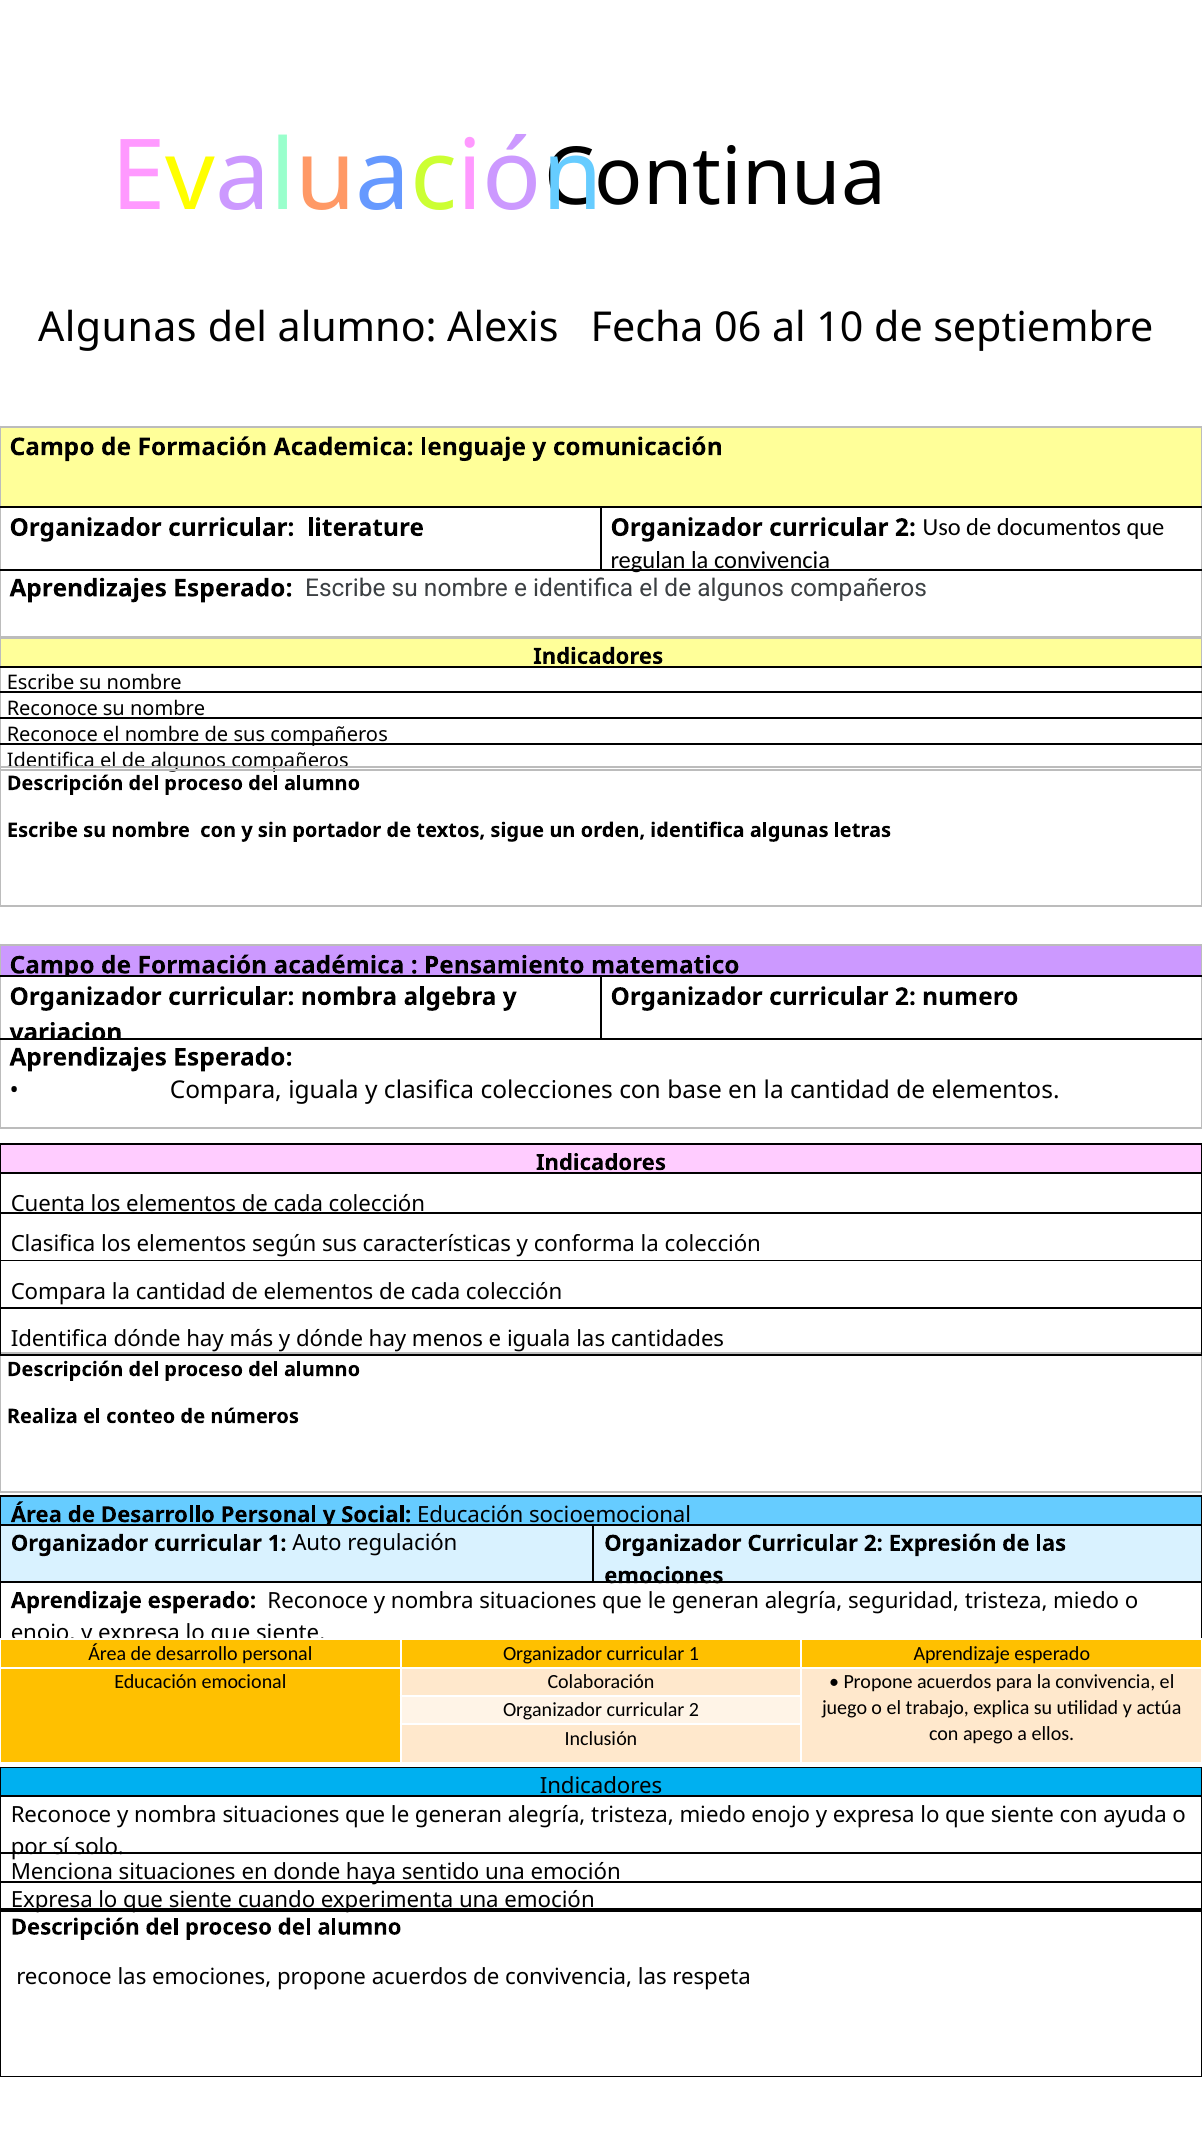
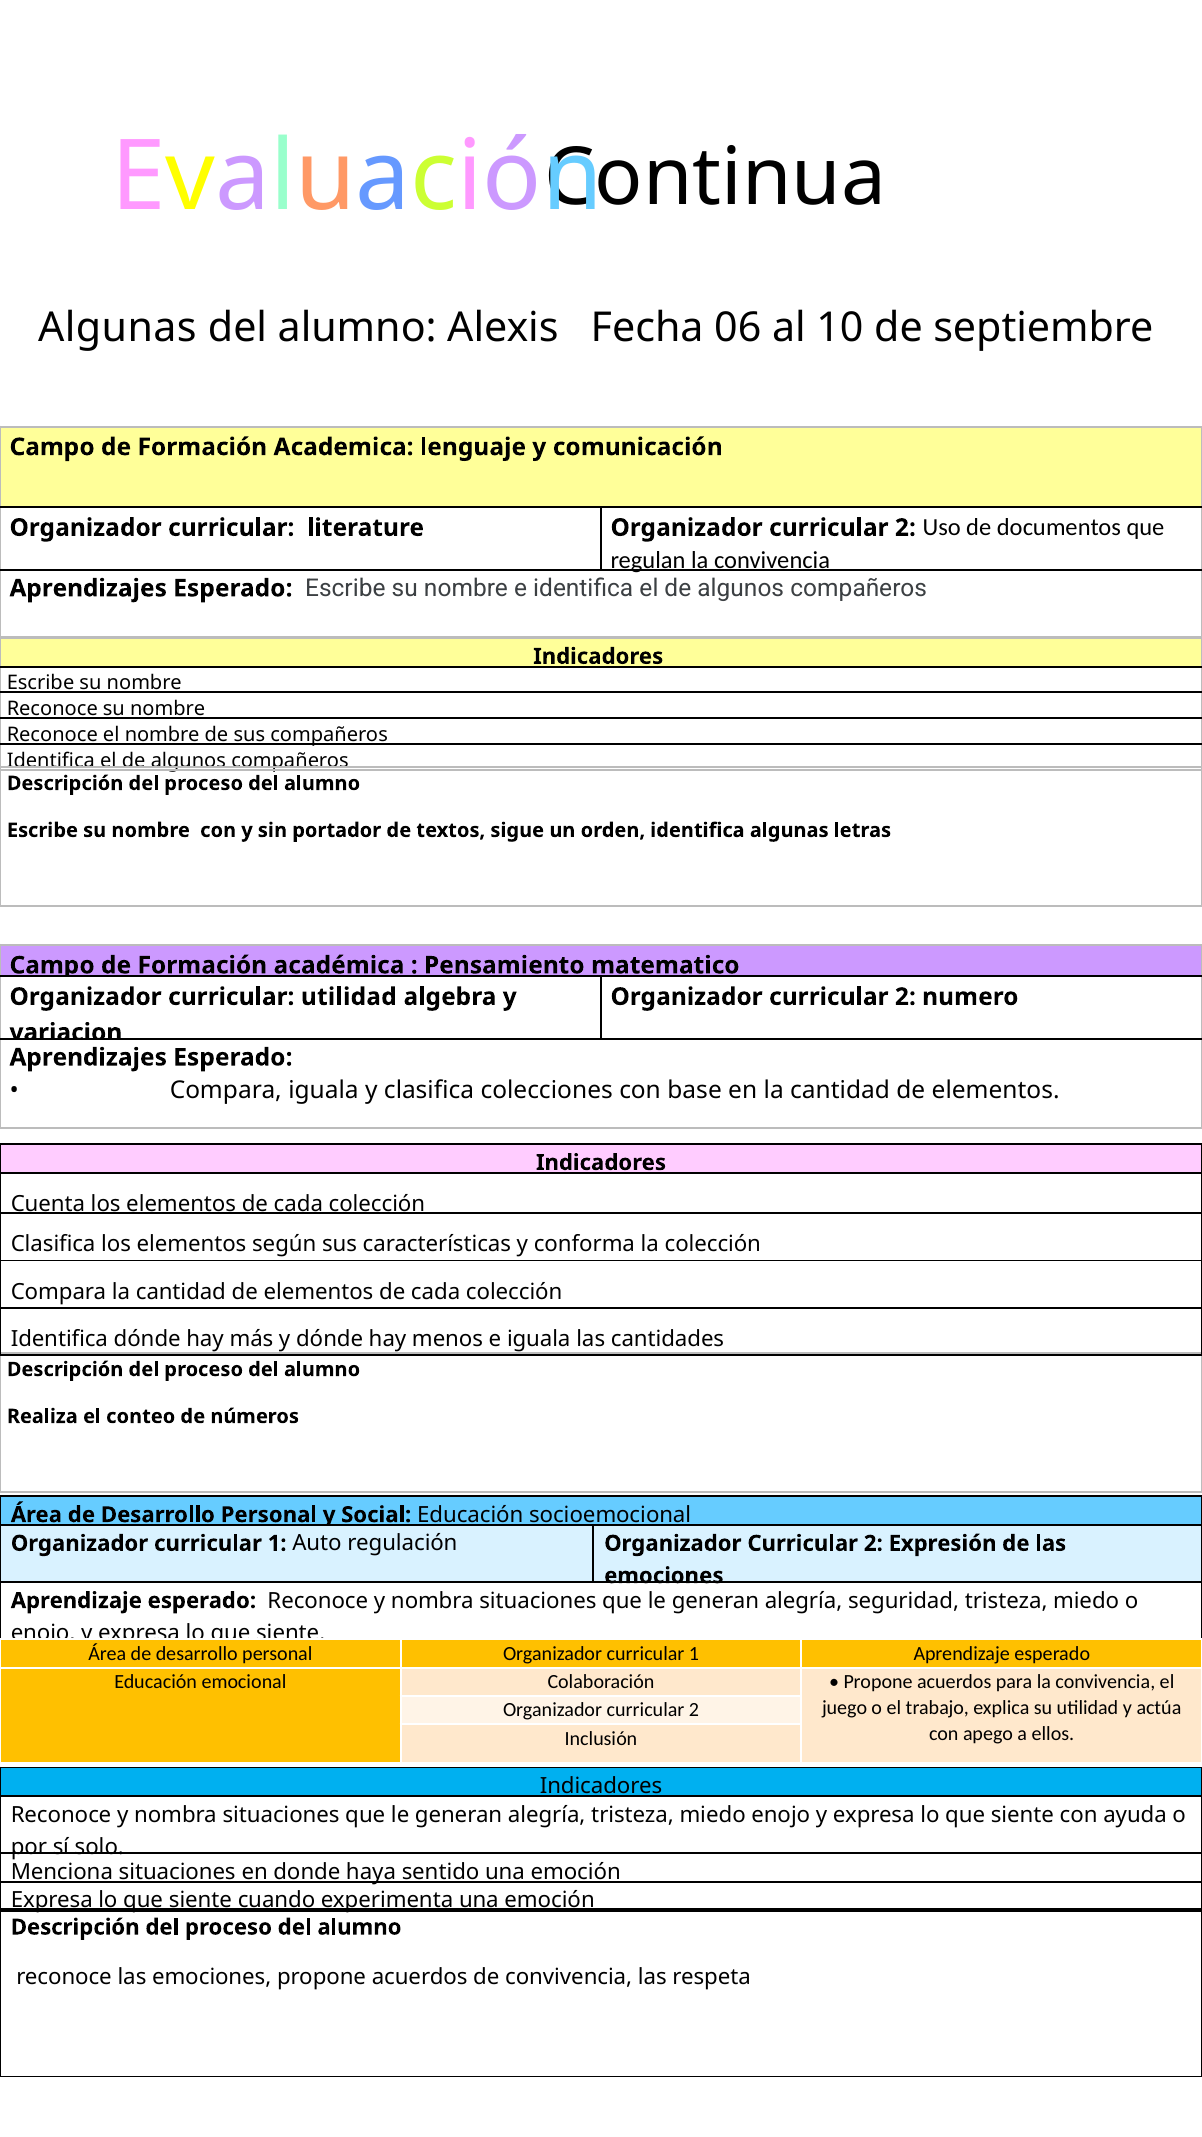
curricular nombra: nombra -> utilidad
